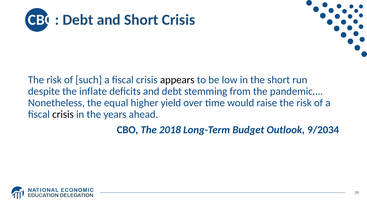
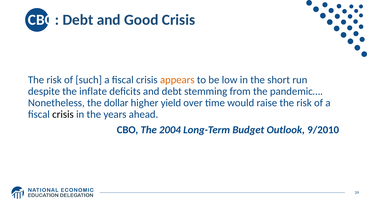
and Short: Short -> Good
appears colour: black -> orange
equal: equal -> dollar
2018: 2018 -> 2004
9/2034: 9/2034 -> 9/2010
